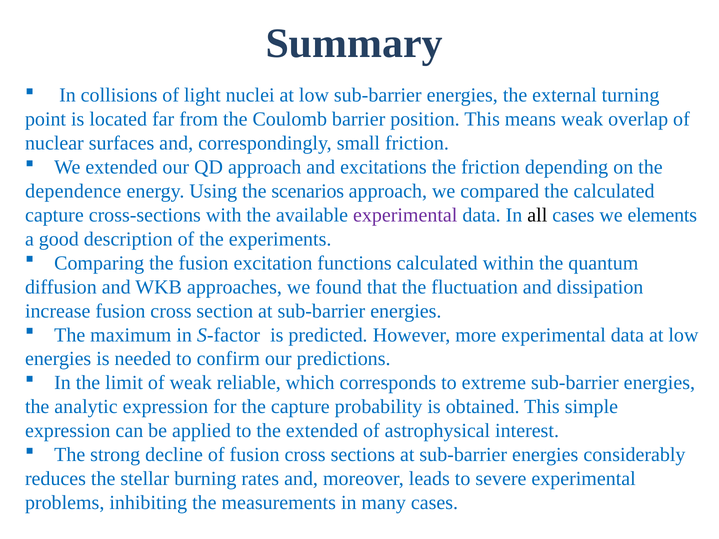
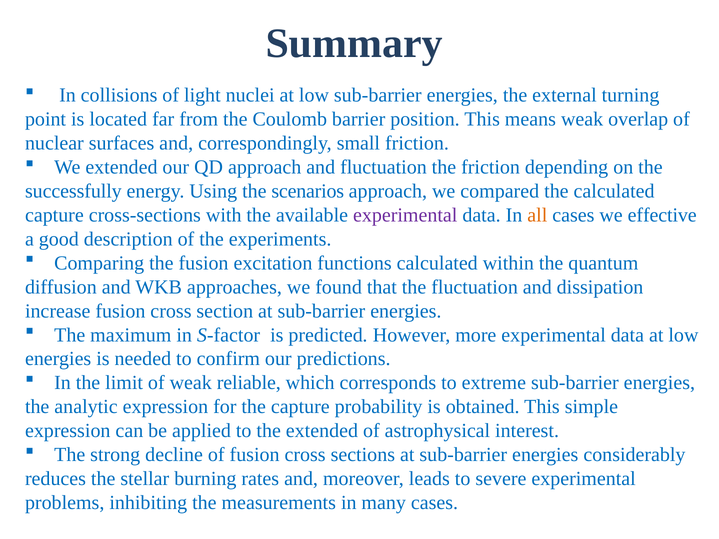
and excitations: excitations -> fluctuation
dependence: dependence -> successfully
all colour: black -> orange
elements: elements -> effective
